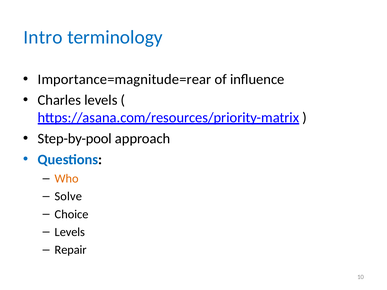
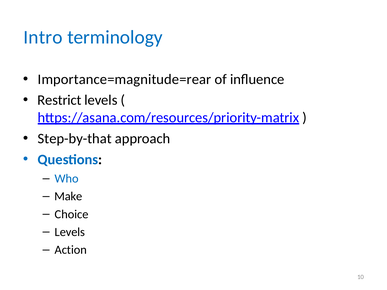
Charles: Charles -> Restrict
Step-by-pool: Step-by-pool -> Step-by-that
Who colour: orange -> blue
Solve: Solve -> Make
Repair: Repair -> Action
